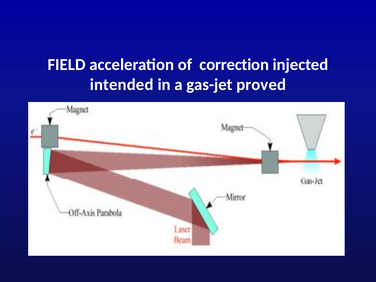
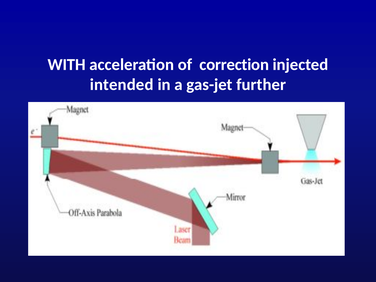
FIELD: FIELD -> WITH
proved: proved -> further
